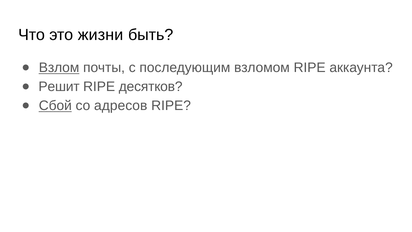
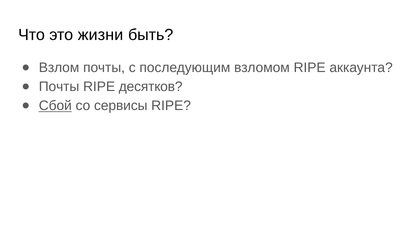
Взлом underline: present -> none
Решит at (59, 87): Решит -> Почты
адресов: адресов -> сервисы
